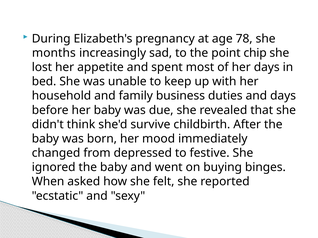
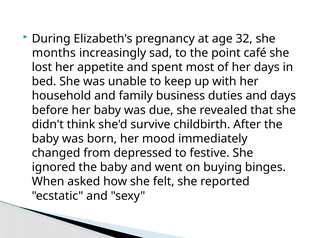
78: 78 -> 32
chip: chip -> café
